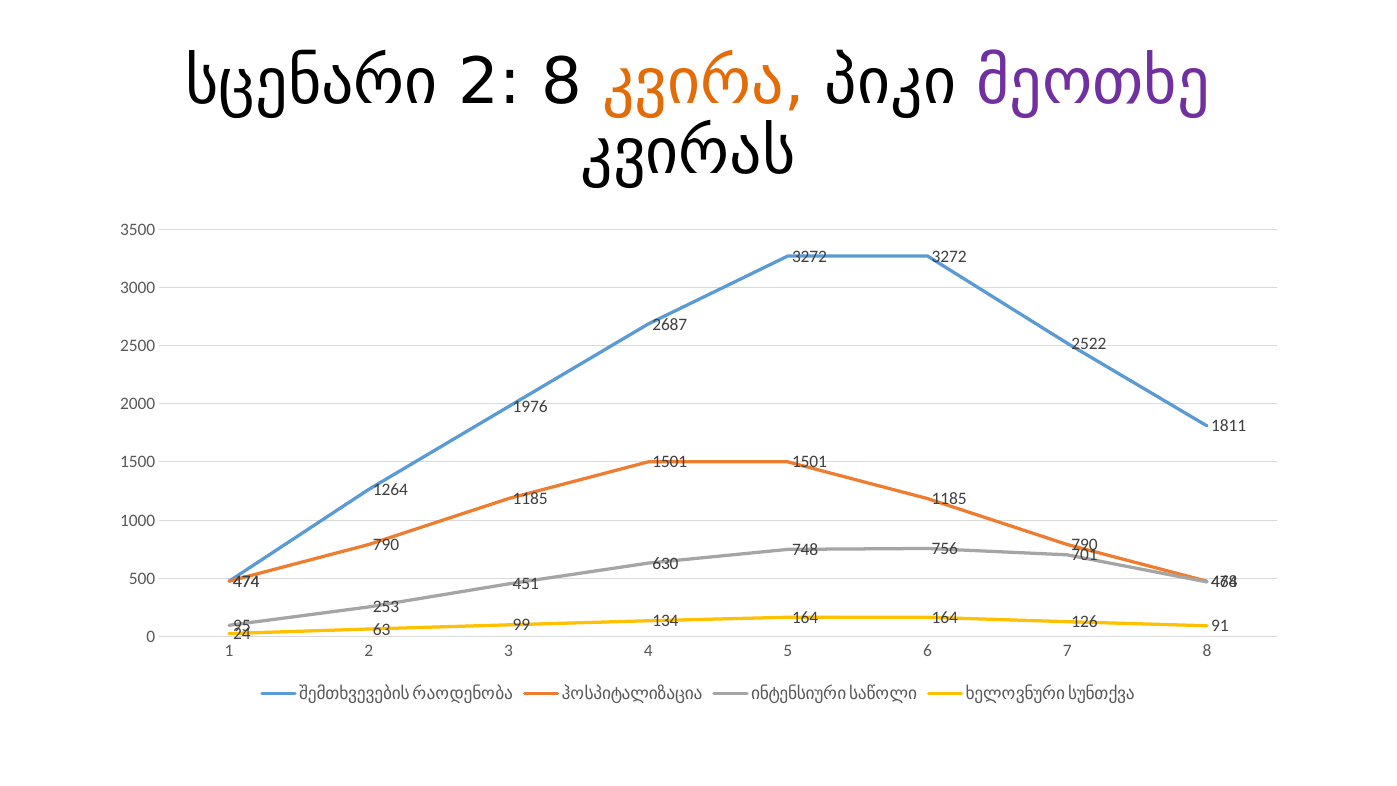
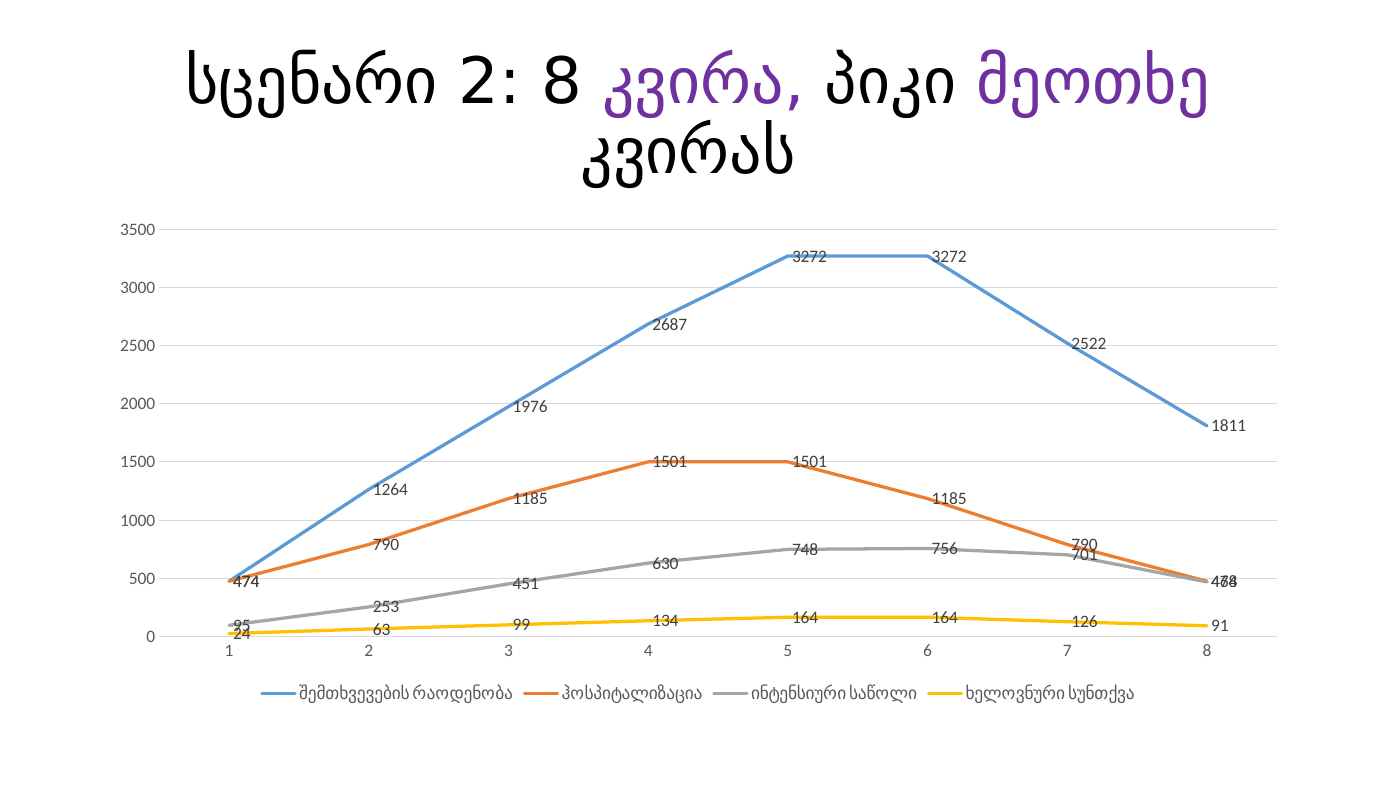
კვირა colour: orange -> purple
